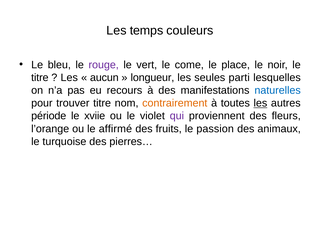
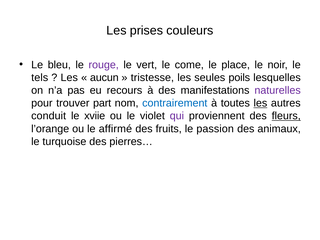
temps: temps -> prises
titre at (40, 78): titre -> tels
longueur: longueur -> tristesse
parti: parti -> poils
naturelles colour: blue -> purple
trouver titre: titre -> part
contrairement colour: orange -> blue
période: période -> conduit
fleurs underline: none -> present
